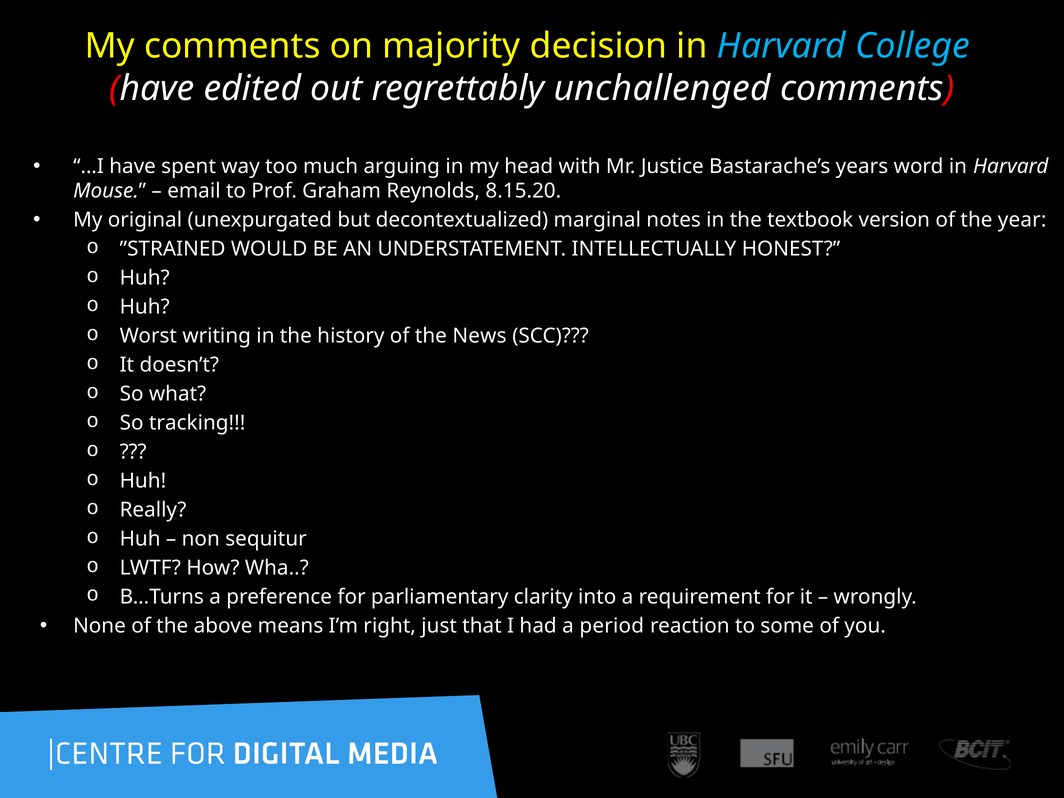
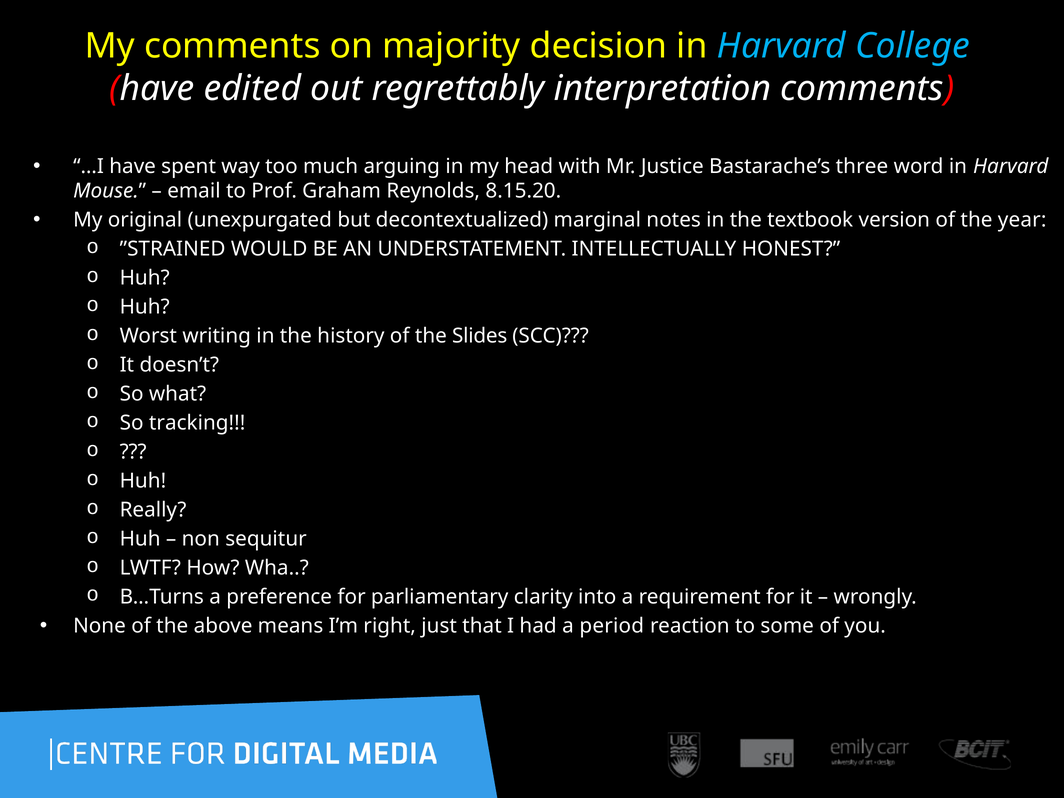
unchallenged: unchallenged -> interpretation
years: years -> three
News: News -> Slides
